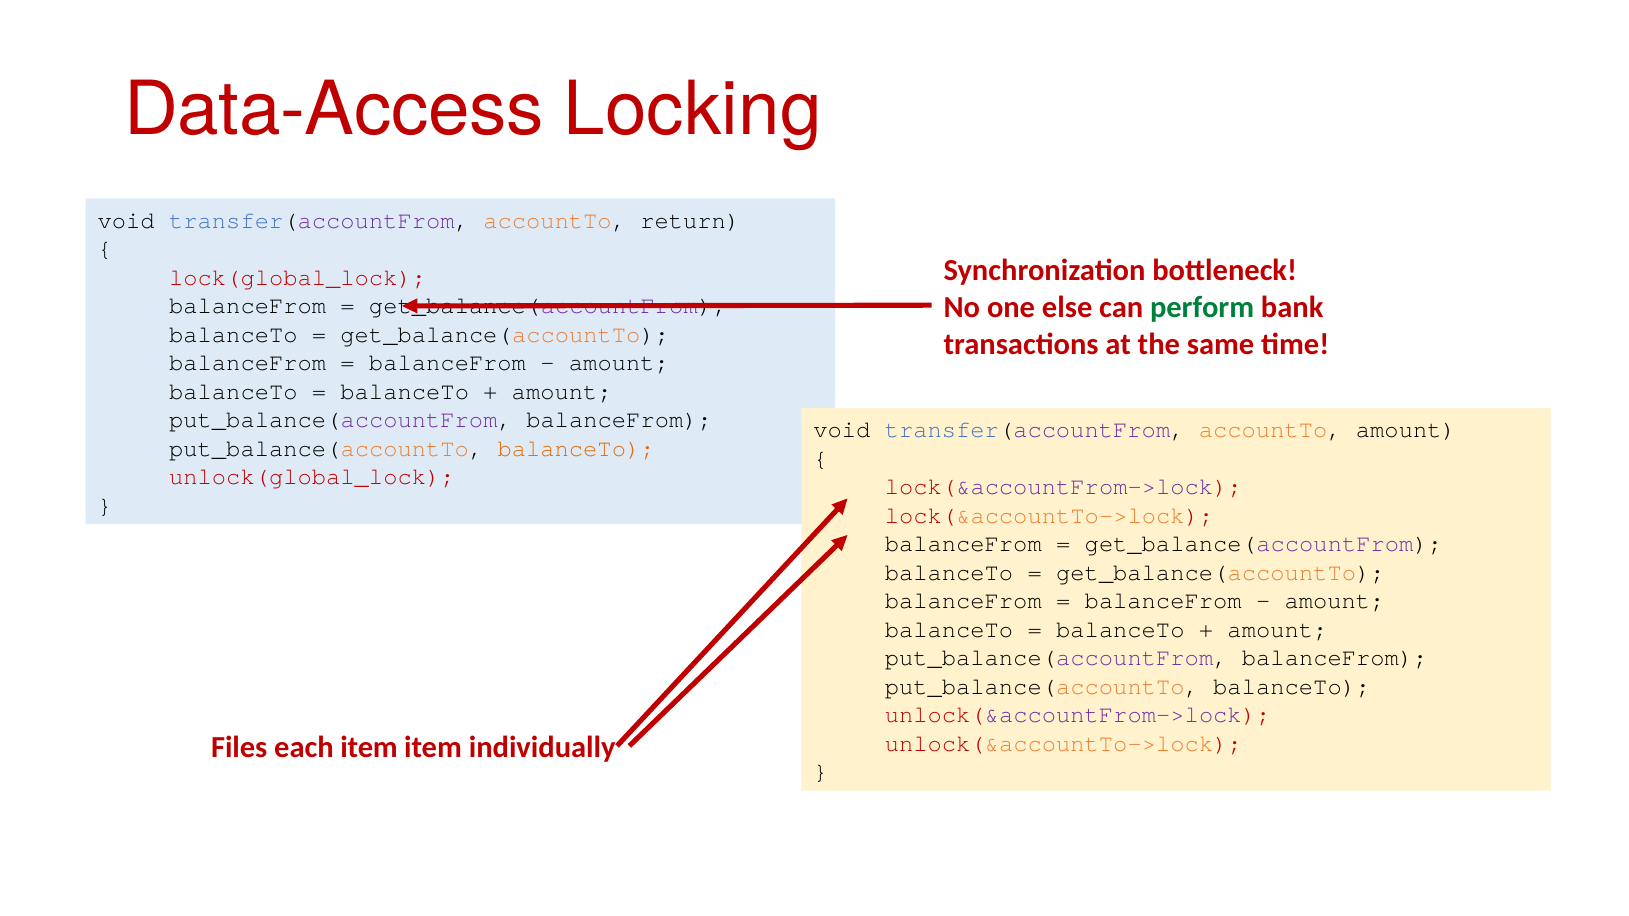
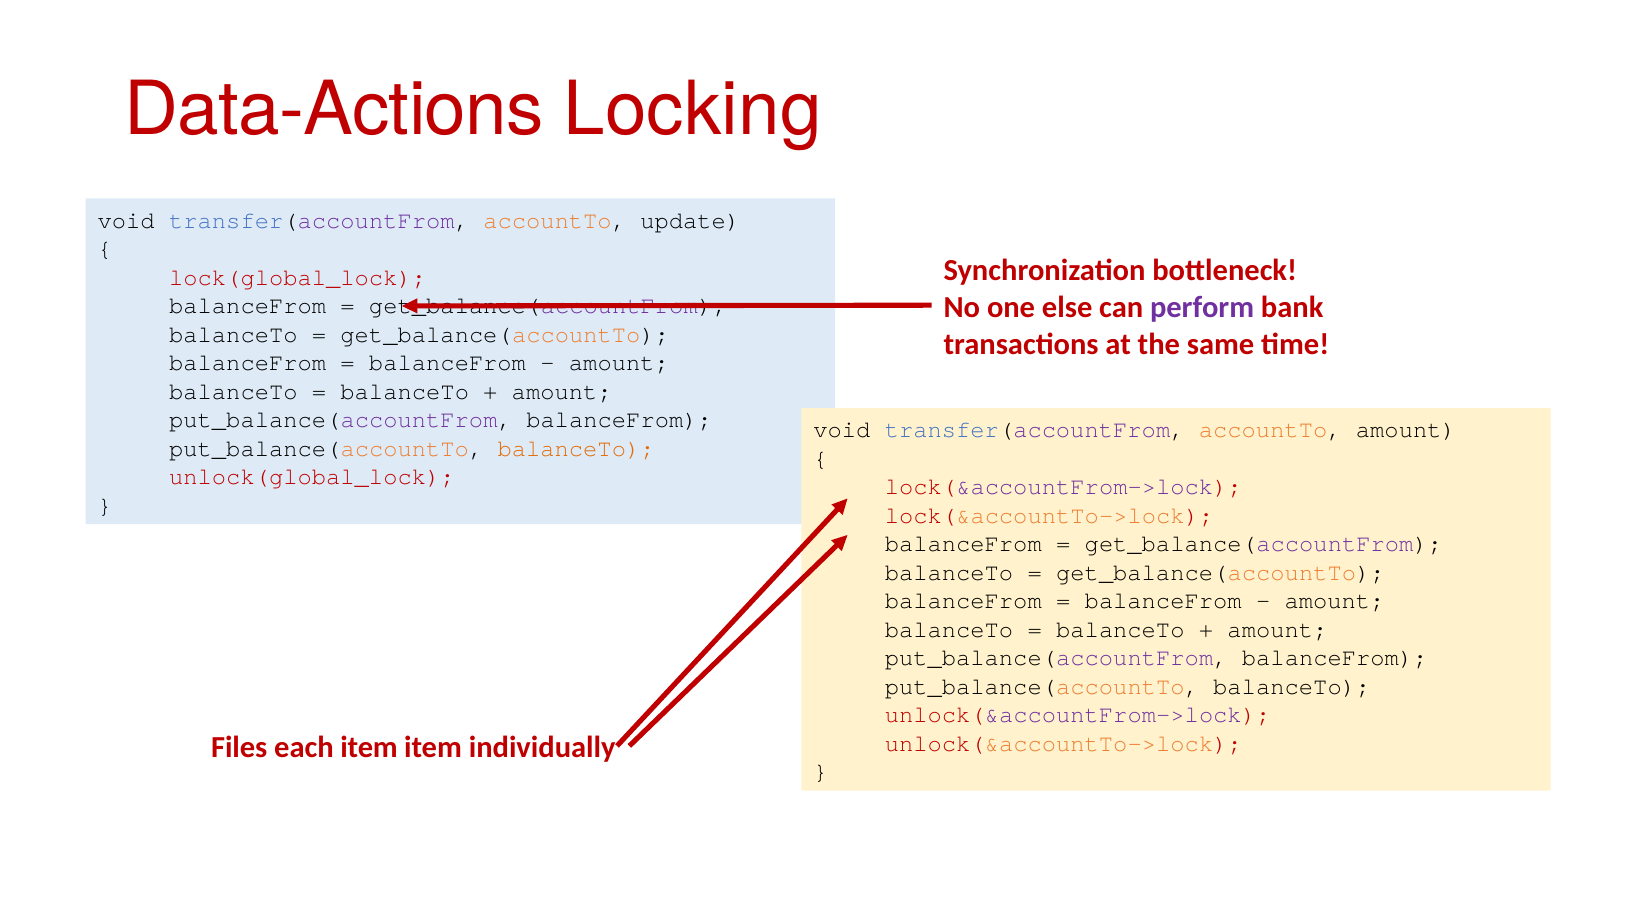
Data-Access: Data-Access -> Data-Actions
return: return -> update
perform colour: green -> purple
